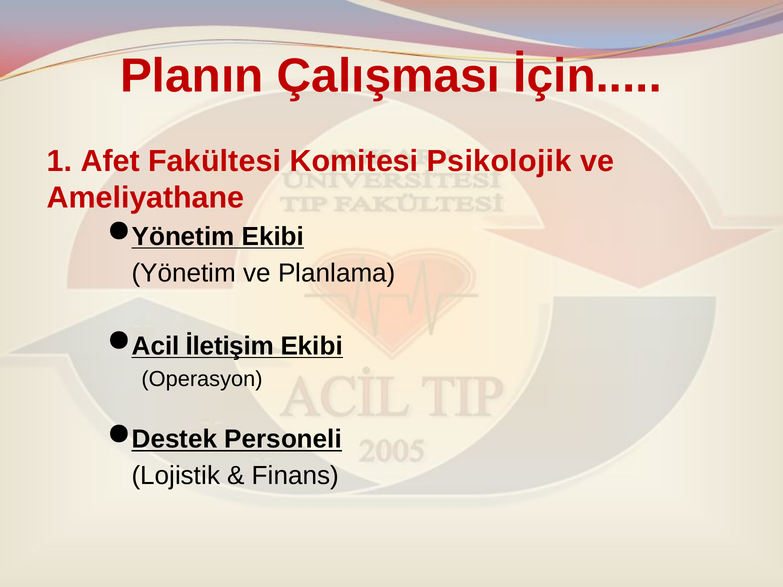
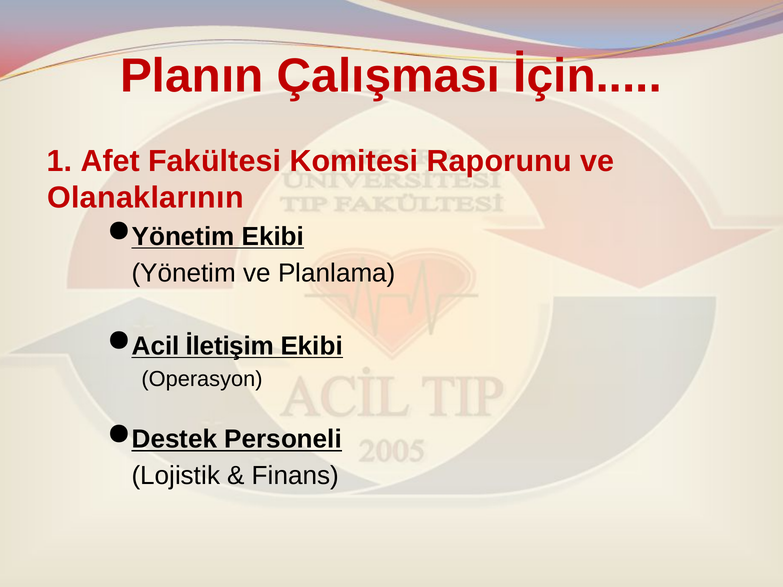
Psikolojik: Psikolojik -> Raporunu
Ameliyathane: Ameliyathane -> Olanaklarının
